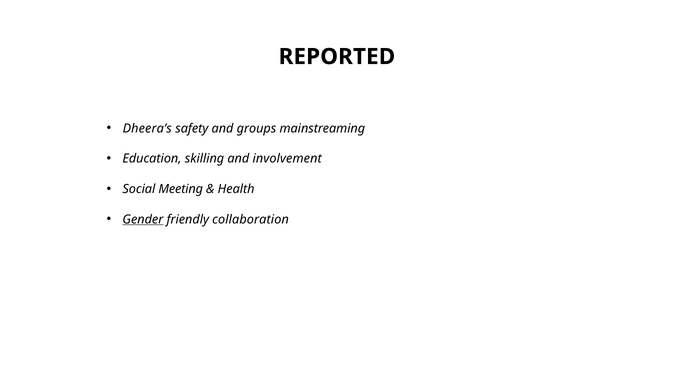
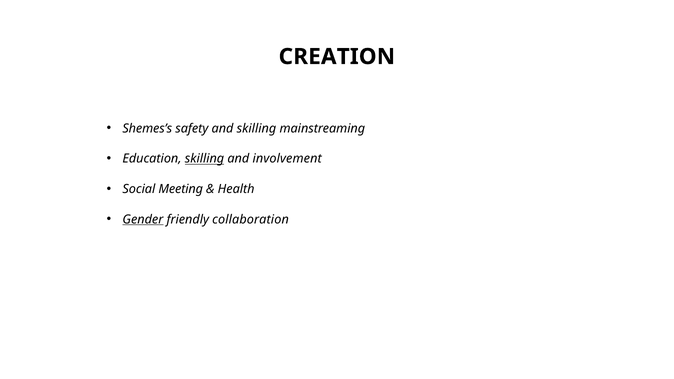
REPORTED: REPORTED -> CREATION
Dheera’s: Dheera’s -> Shemes’s
and groups: groups -> skilling
skilling at (204, 159) underline: none -> present
